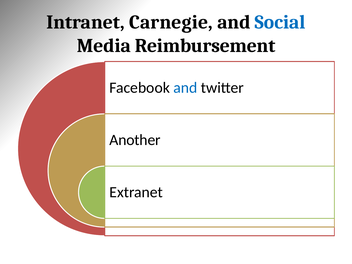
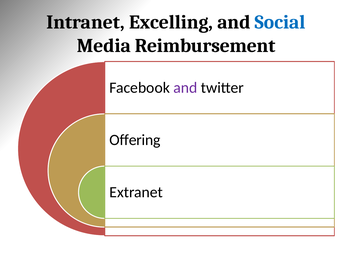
Carnegie: Carnegie -> Excelling
and at (185, 88) colour: blue -> purple
Another: Another -> Offering
